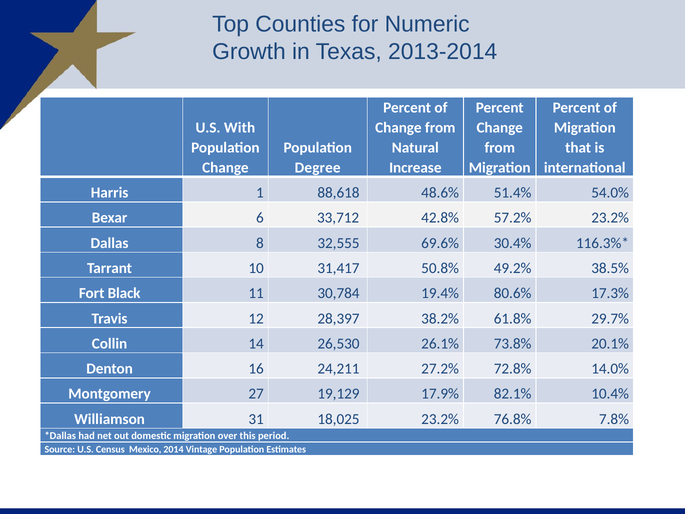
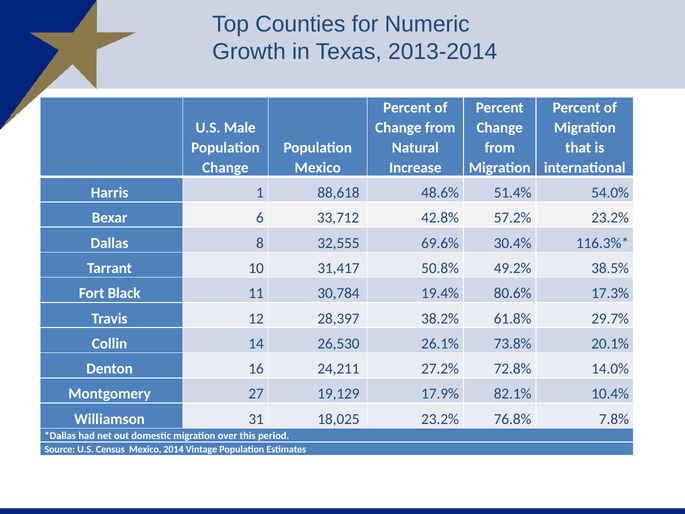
With: With -> Male
Degree at (318, 168): Degree -> Mexico
